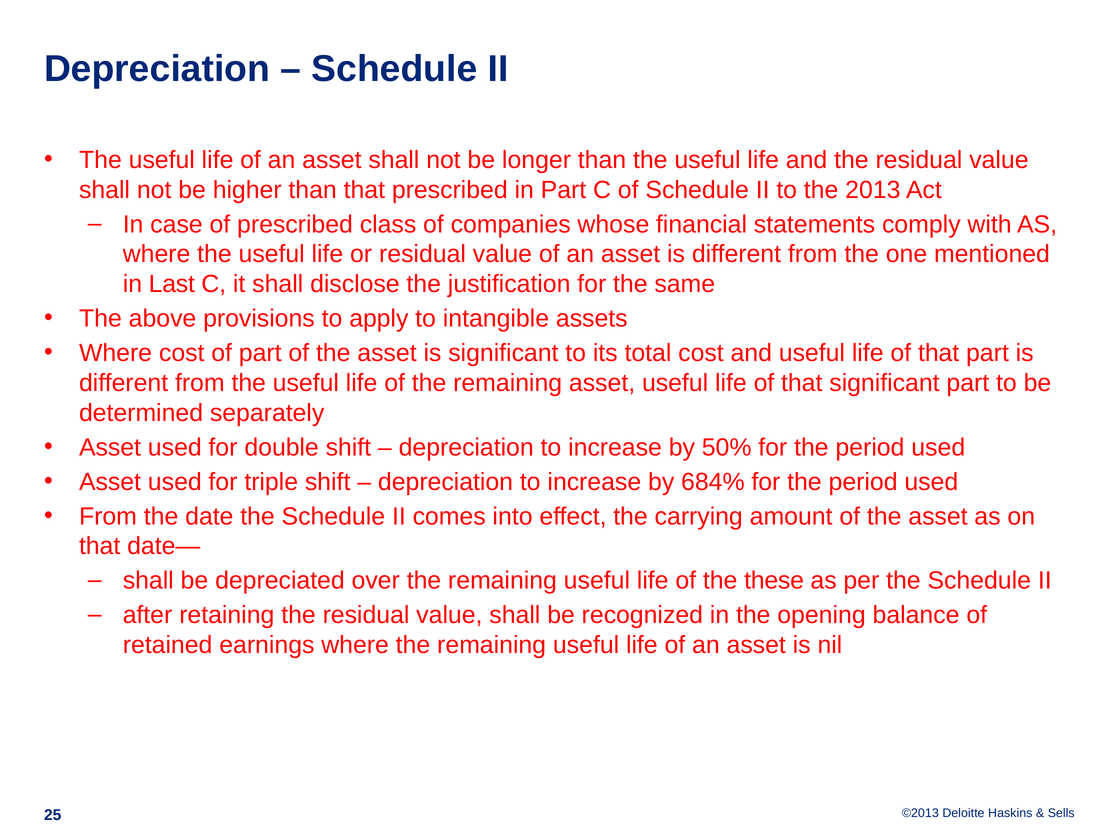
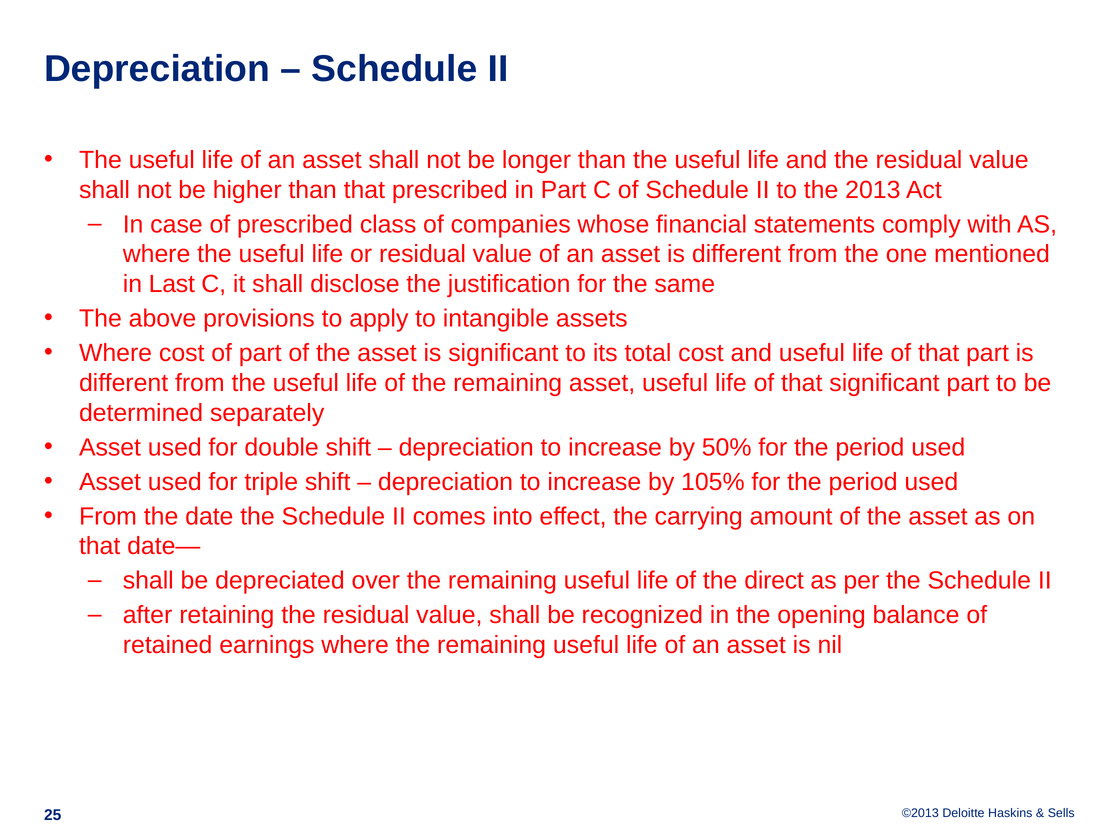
684%: 684% -> 105%
these: these -> direct
